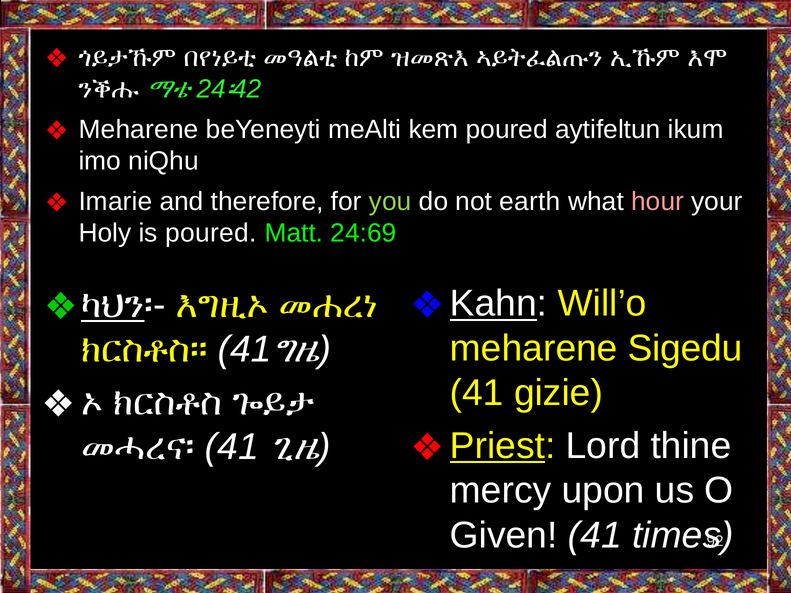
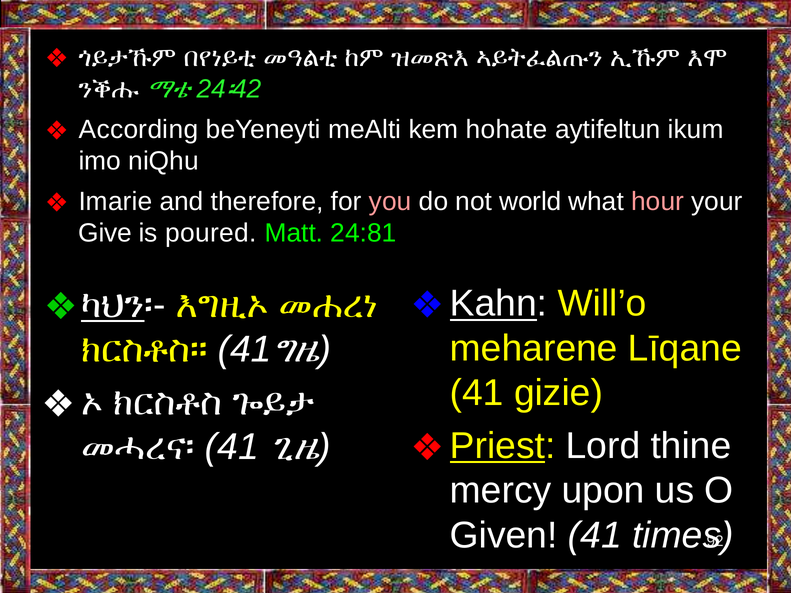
Meharene at (139, 129): Meharene -> According
kem poured: poured -> hohate
you colour: light green -> pink
earth: earth -> world
Holy: Holy -> Give
24:69: 24:69 -> 24:81
Sigedu: Sigedu -> Līqane
